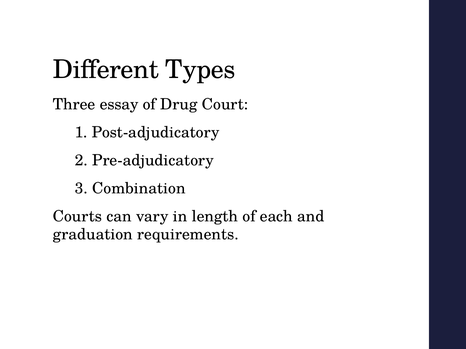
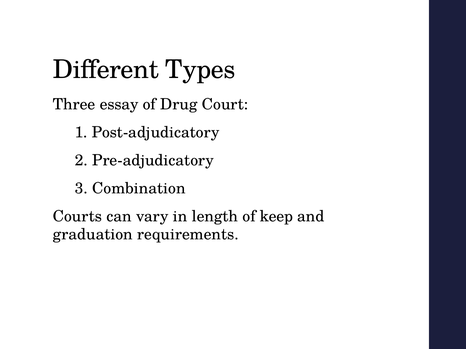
each: each -> keep
